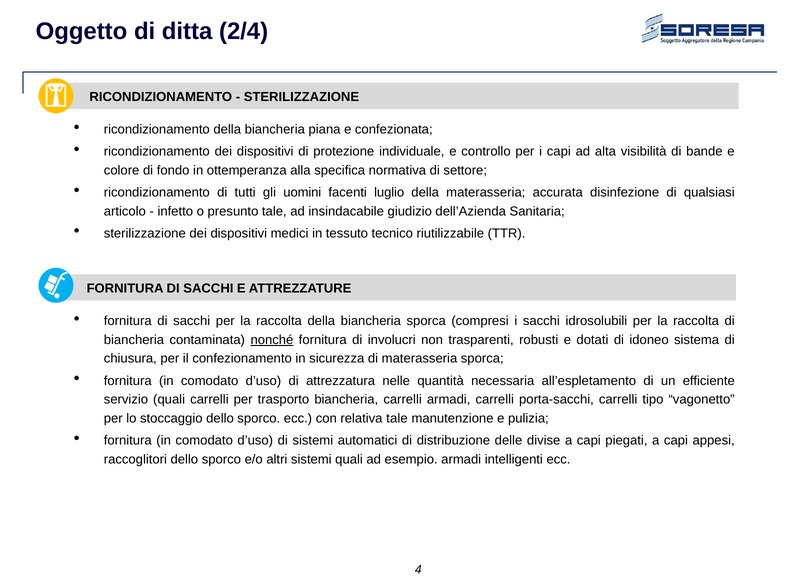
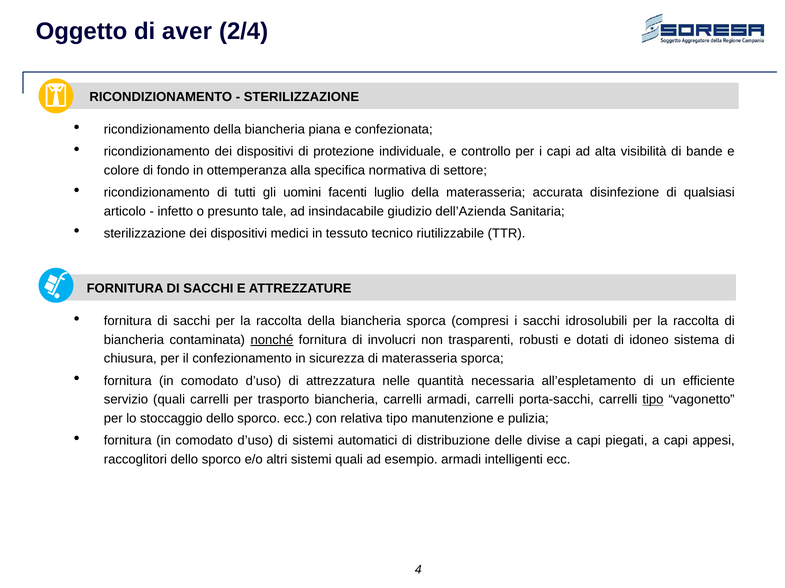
ditta: ditta -> aver
tipo at (653, 400) underline: none -> present
relativa tale: tale -> tipo
